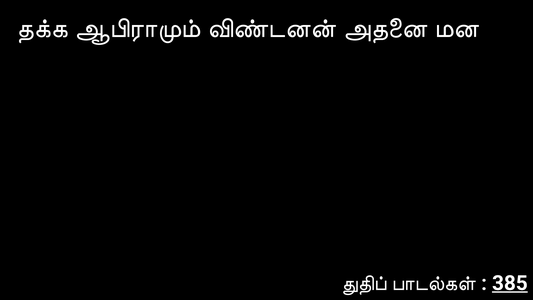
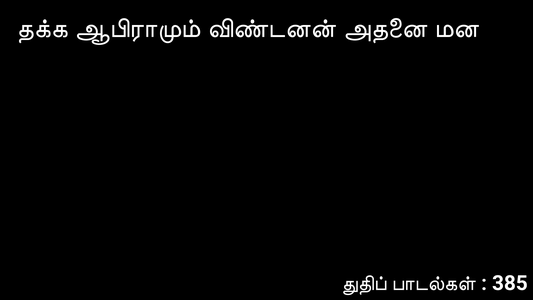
385 underline: present -> none
